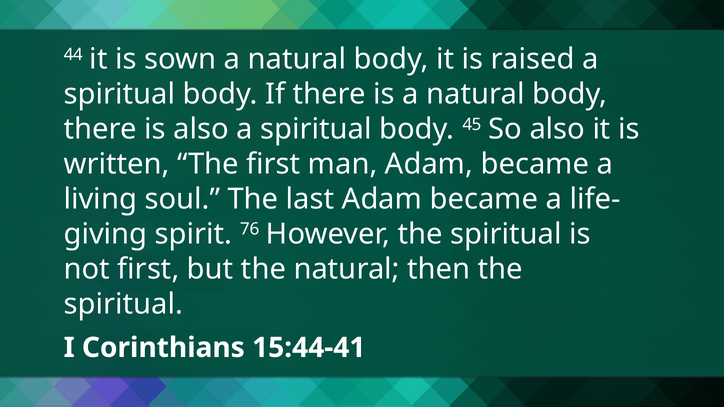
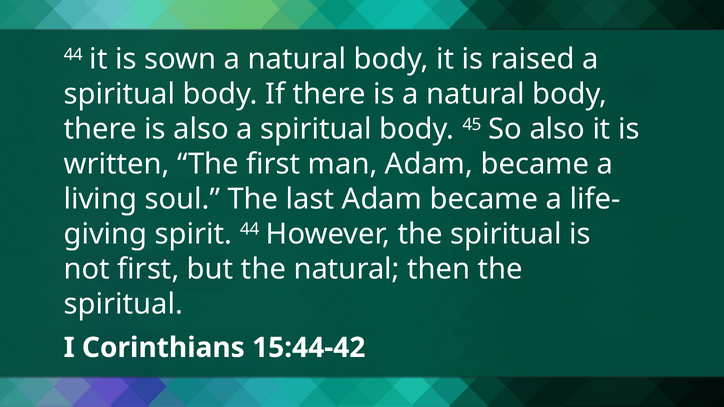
spirit 76: 76 -> 44
15:44-41: 15:44-41 -> 15:44-42
